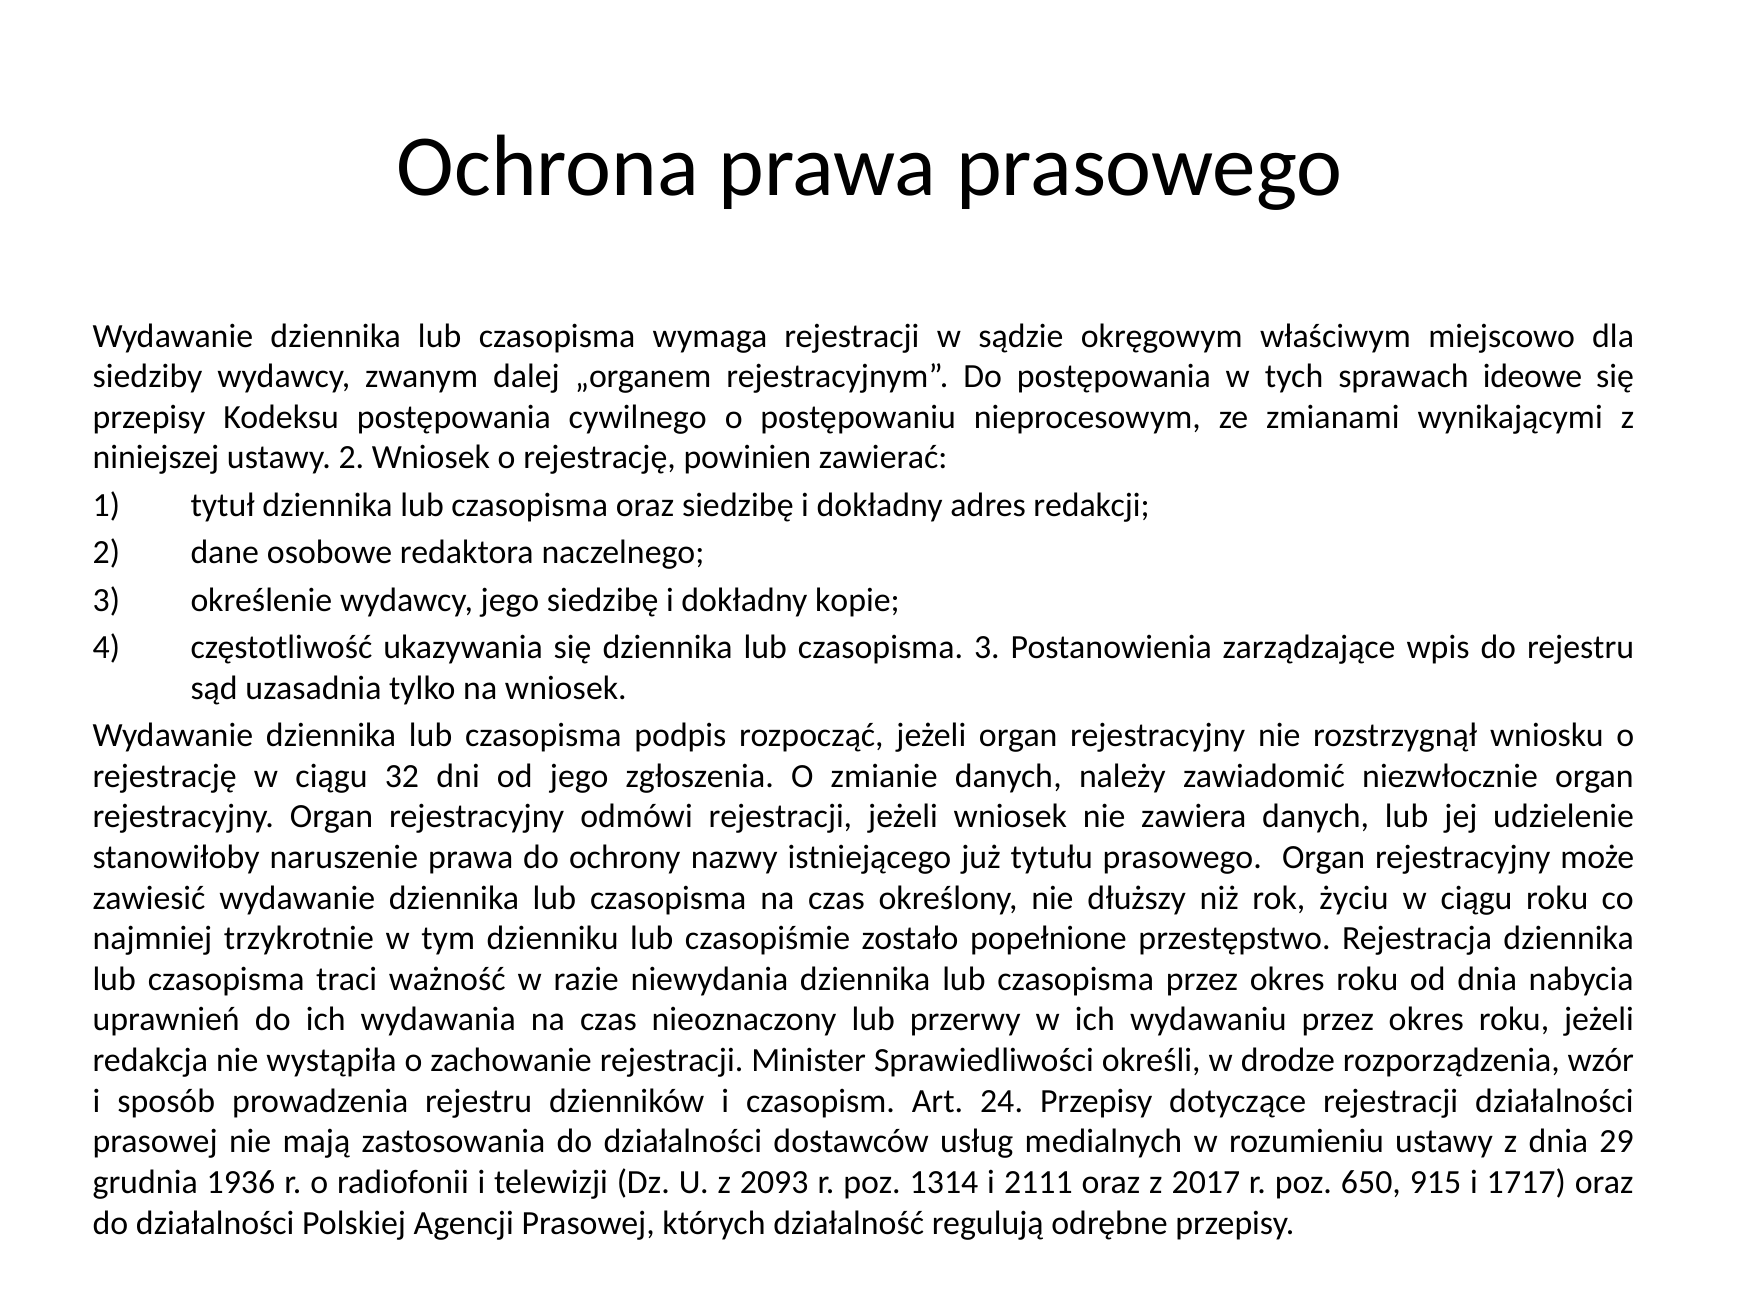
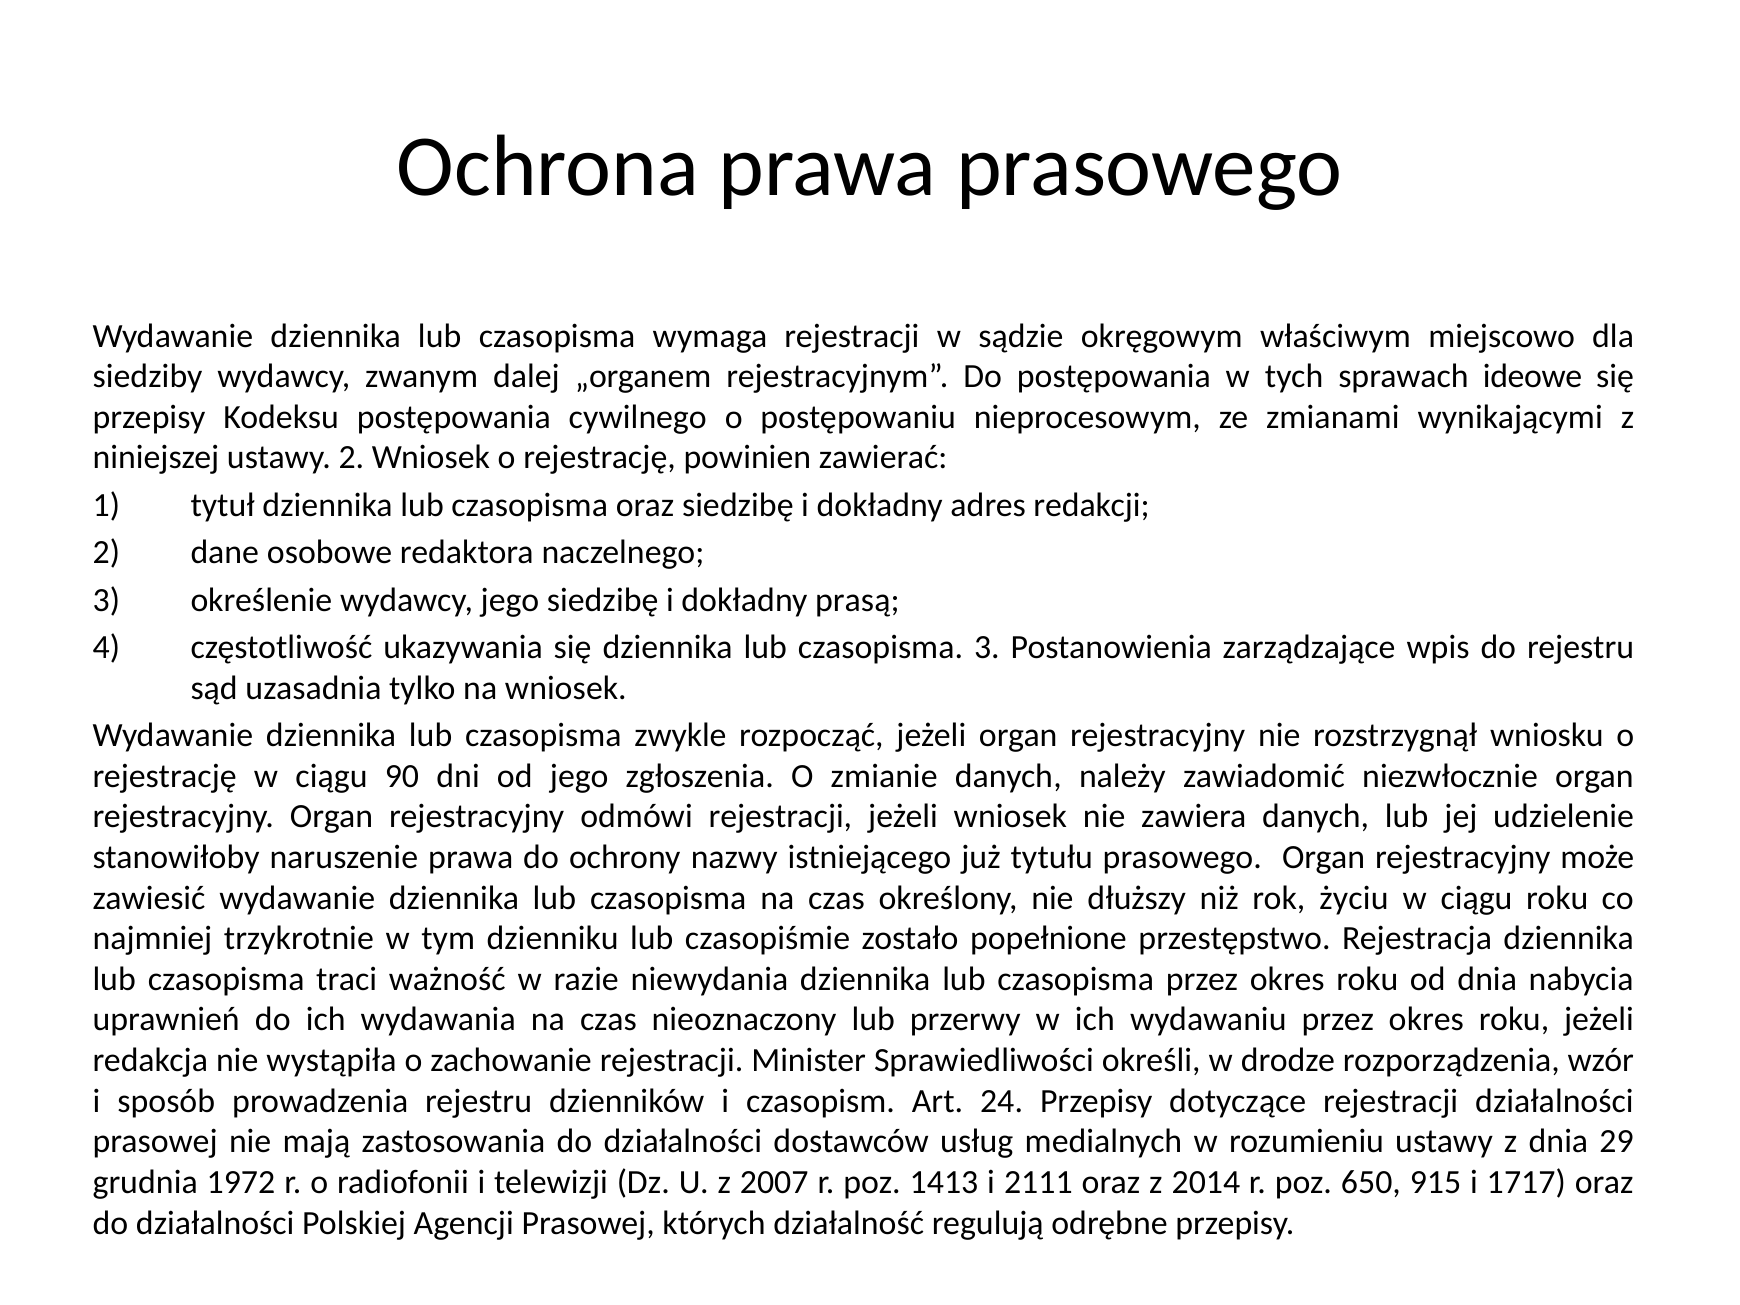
kopie: kopie -> prasą
podpis: podpis -> zwykle
32: 32 -> 90
1936: 1936 -> 1972
2093: 2093 -> 2007
1314: 1314 -> 1413
2017: 2017 -> 2014
